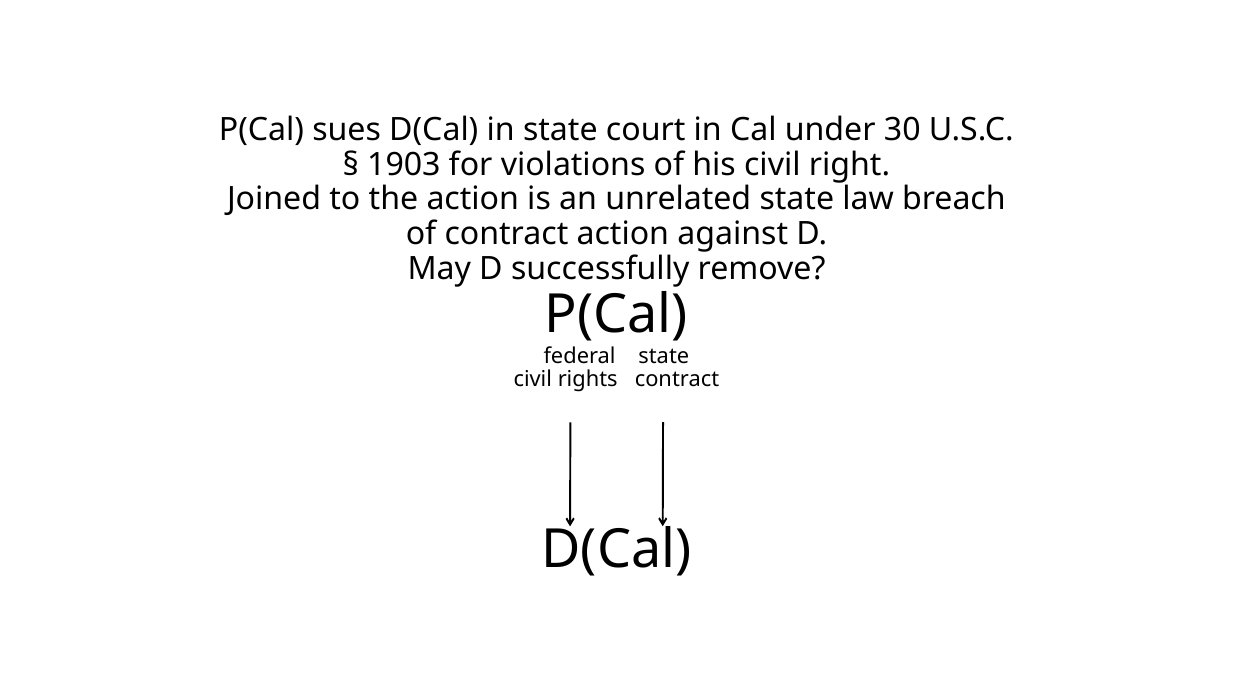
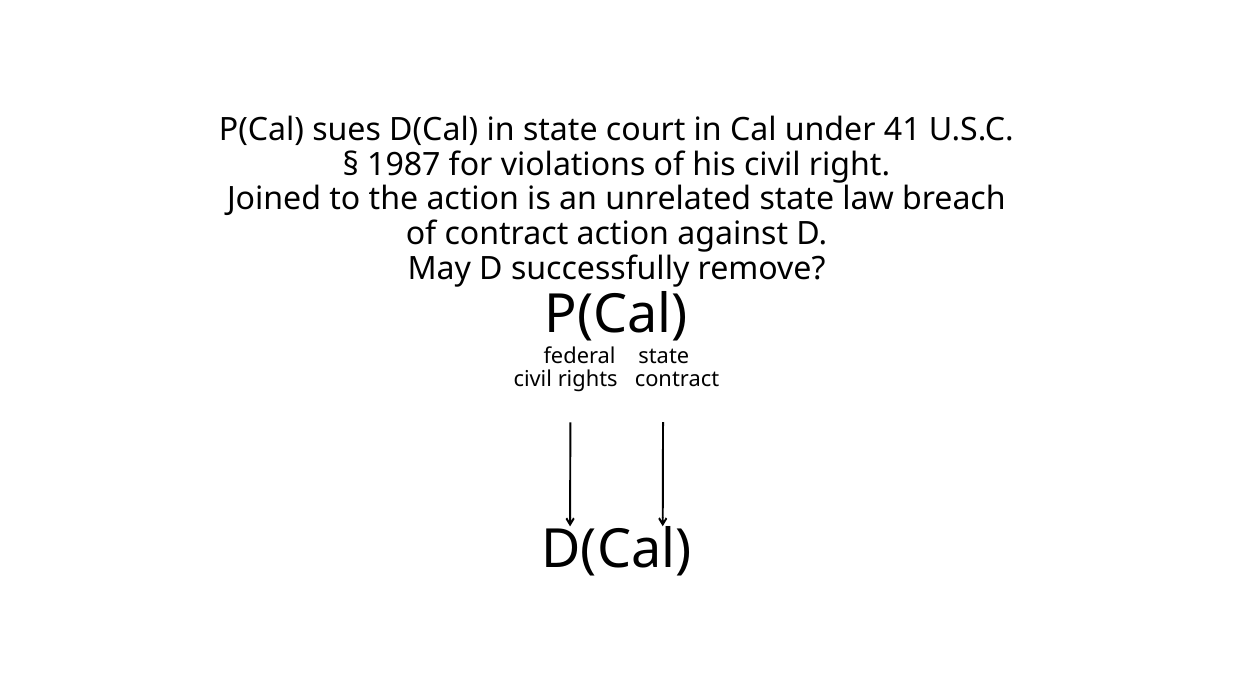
30: 30 -> 41
1903: 1903 -> 1987
